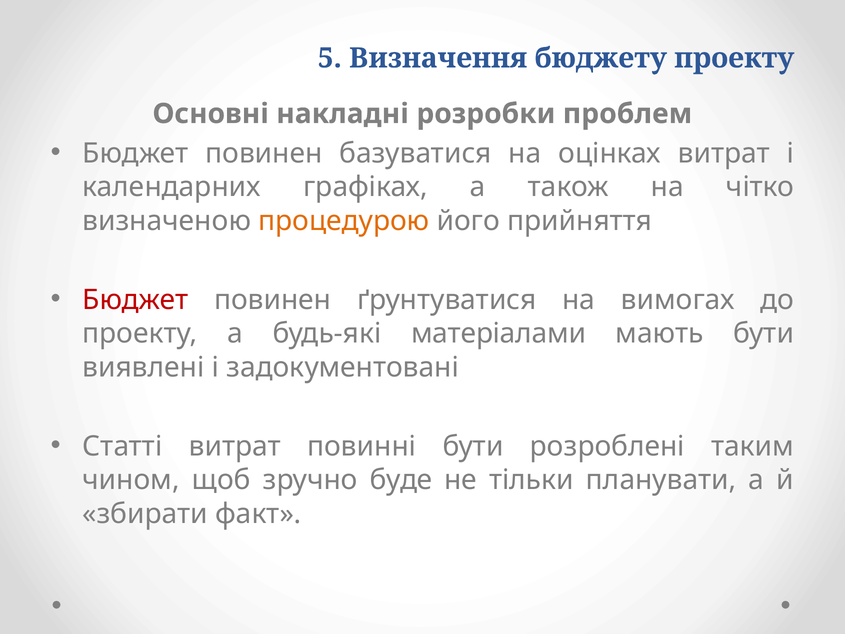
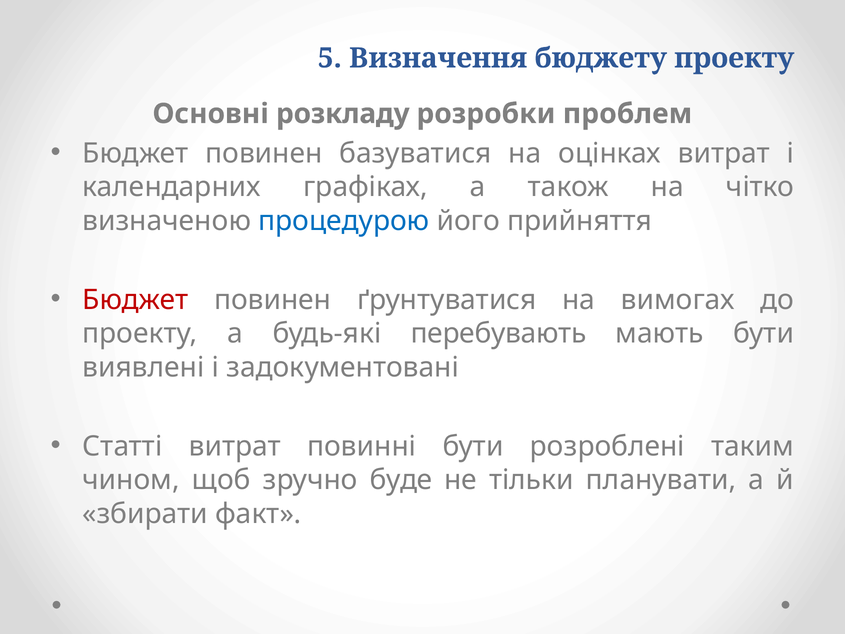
накладні: накладні -> розкладу
процедурою colour: orange -> blue
матеріалами: матеріалами -> перебувають
